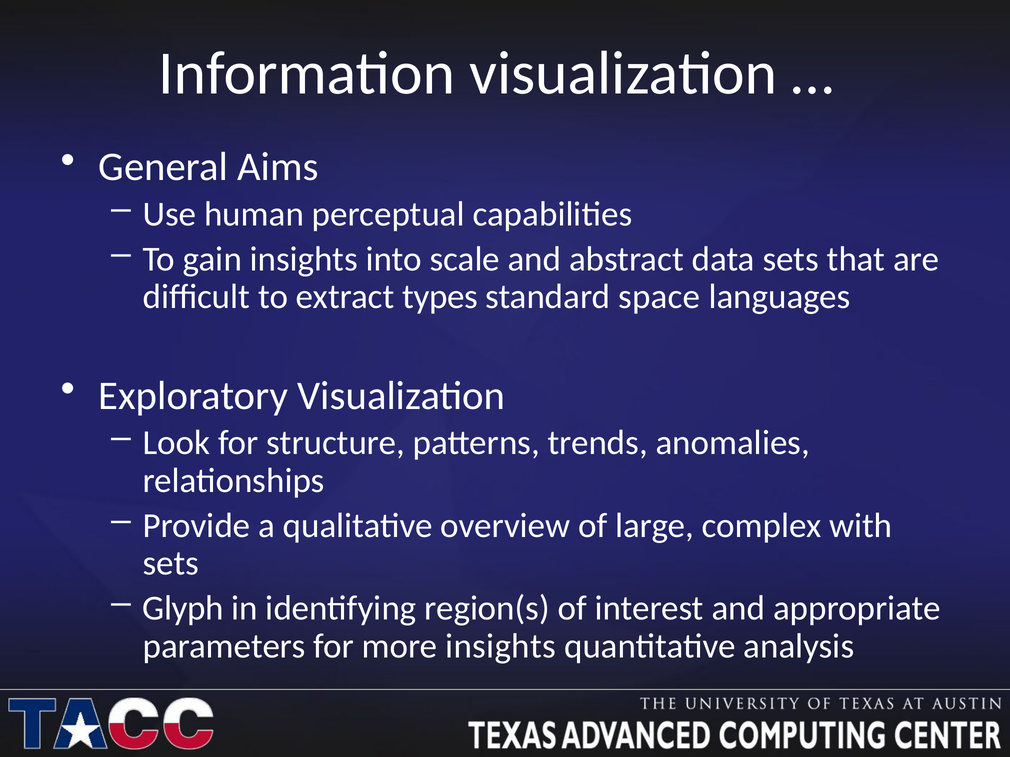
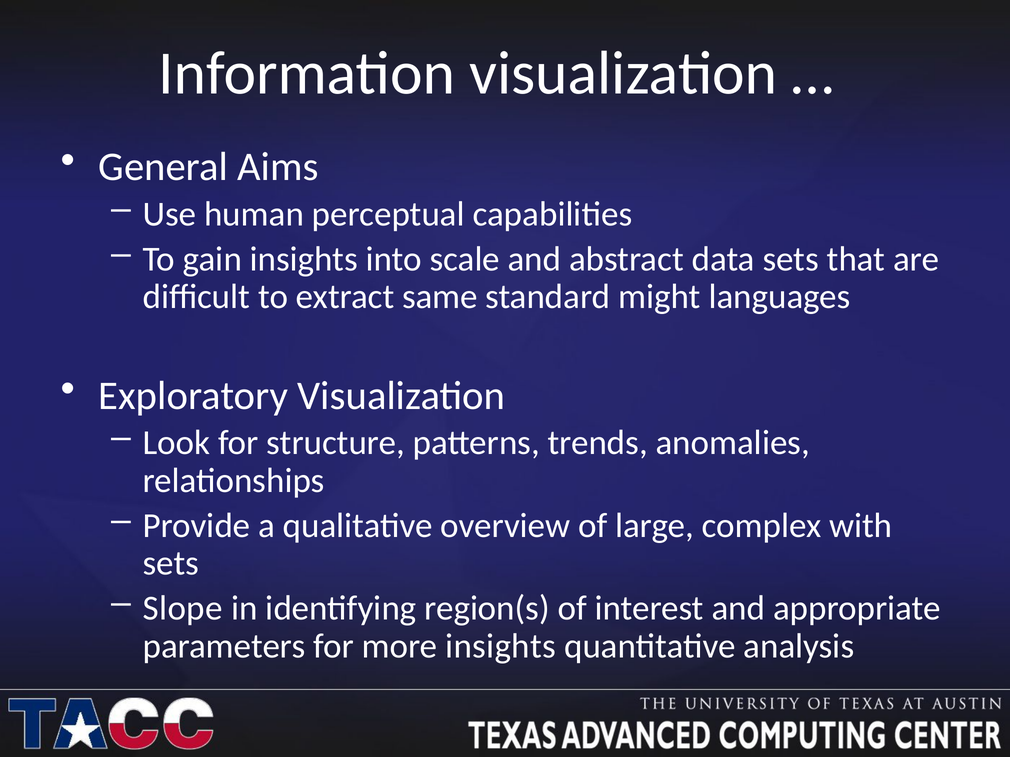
types: types -> same
space: space -> might
Glyph: Glyph -> Slope
